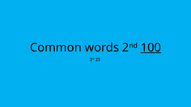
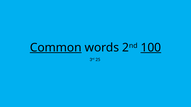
Common underline: none -> present
